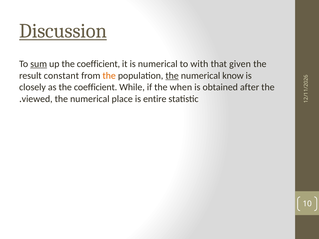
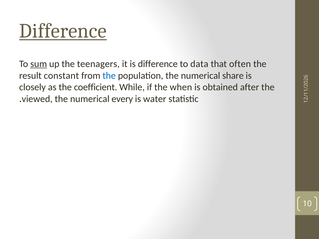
Discussion at (63, 31): Discussion -> Difference
up the coefficient: coefficient -> teenagers
is numerical: numerical -> difference
with: with -> data
given: given -> often
the at (109, 76) colour: orange -> blue
the at (172, 76) underline: present -> none
know: know -> share
place: place -> every
entire: entire -> water
